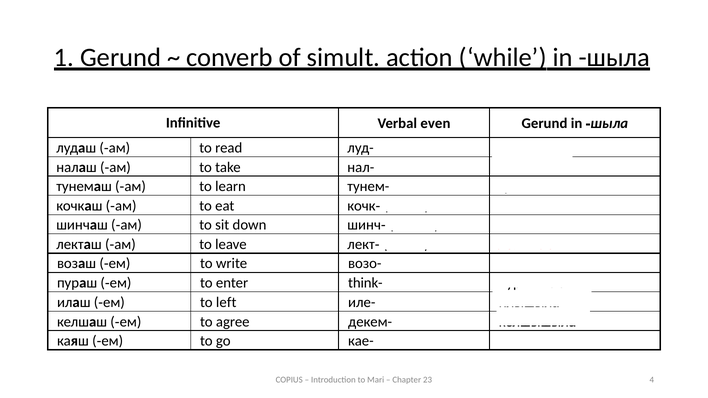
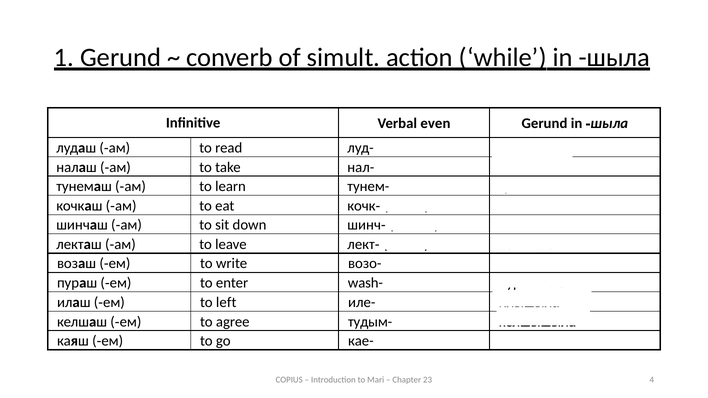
think-: think- -> wash-
декем-: декем- -> тудым-
